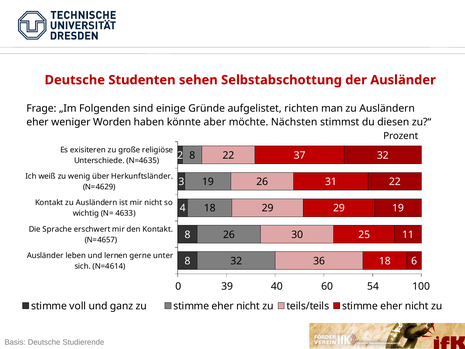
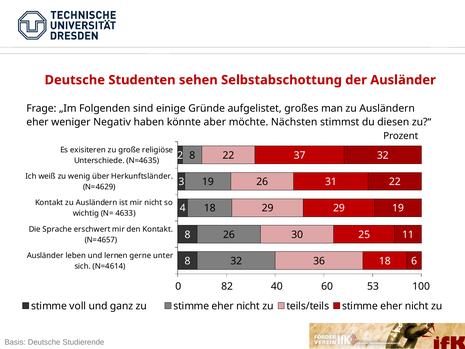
richten: richten -> großes
Worden: Worden -> Negativ
39: 39 -> 82
54: 54 -> 53
